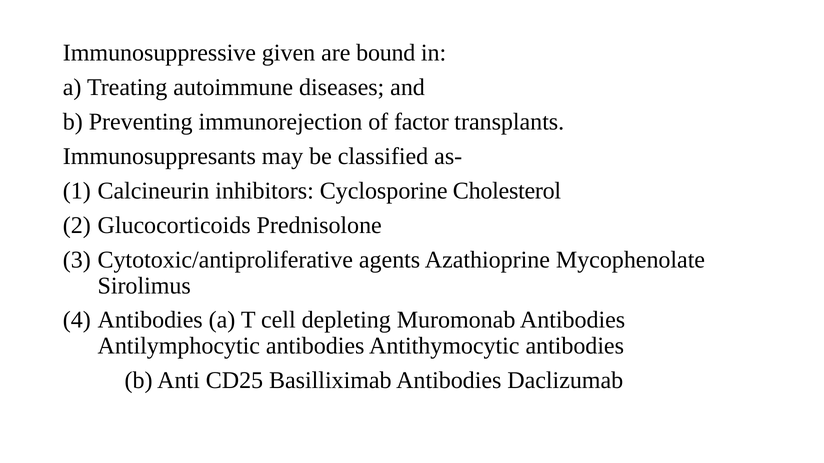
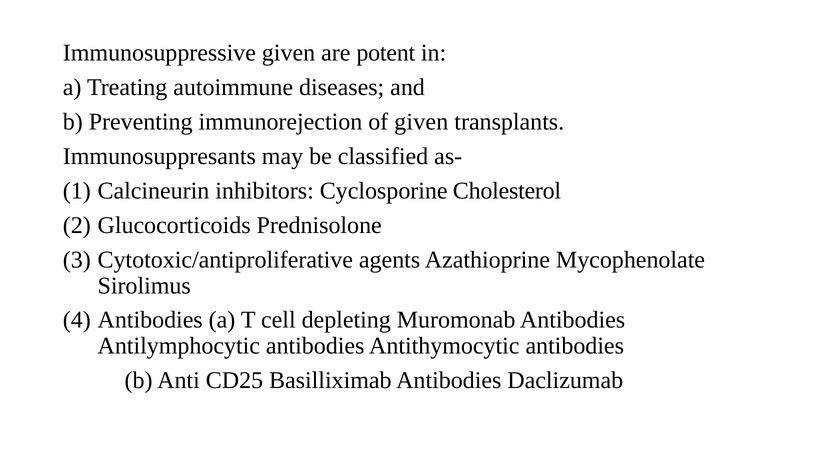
bound: bound -> potent
of factor: factor -> given
